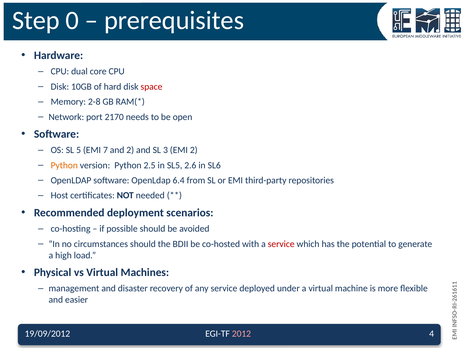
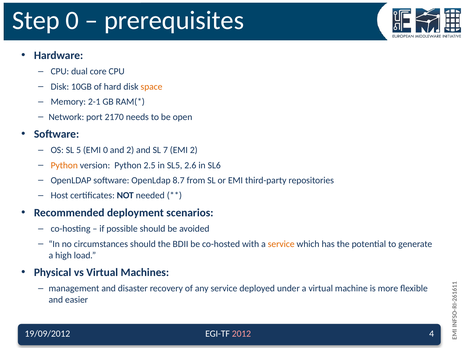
space colour: red -> orange
2-8: 2-8 -> 2-1
EMI 7: 7 -> 0
3: 3 -> 7
6.4: 6.4 -> 8.7
service at (281, 244) colour: red -> orange
